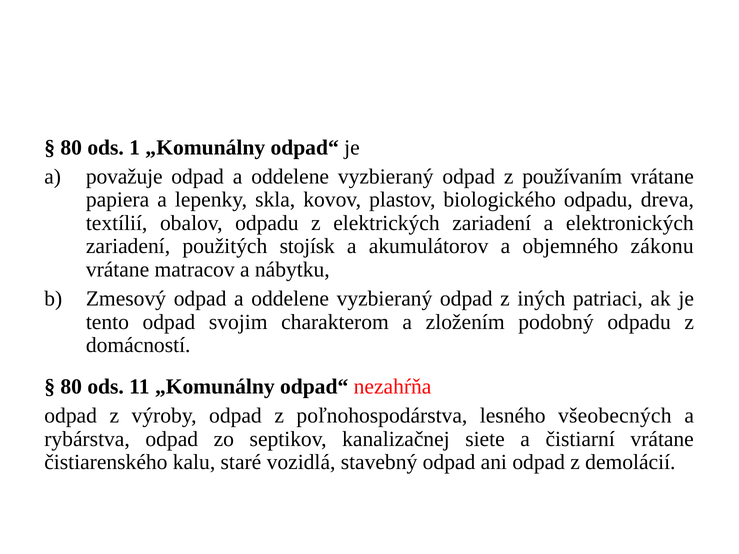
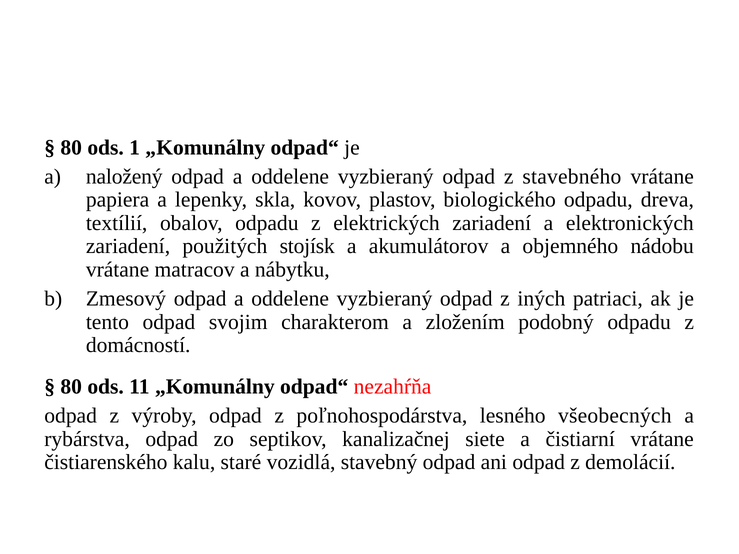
považuje: považuje -> naložený
používaním: používaním -> stavebného
zákonu: zákonu -> nádobu
